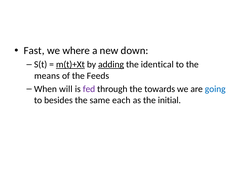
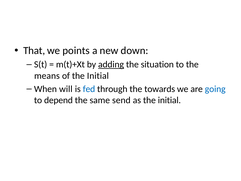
Fast: Fast -> That
where: where -> points
m(t)+Xt underline: present -> none
identical: identical -> situation
of the Feeds: Feeds -> Initial
fed colour: purple -> blue
besides: besides -> depend
each: each -> send
